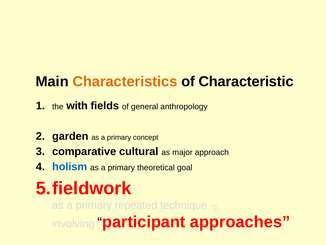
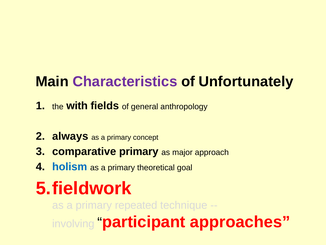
Characteristics colour: orange -> purple
Characteristic: Characteristic -> Unfortunately
garden: garden -> always
comparative cultural: cultural -> primary
